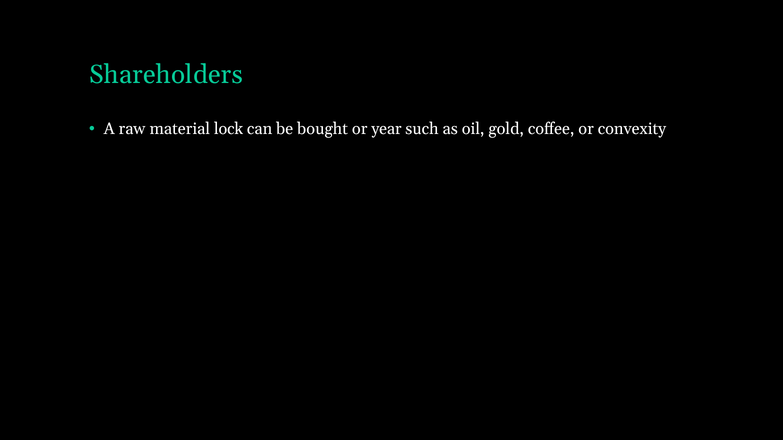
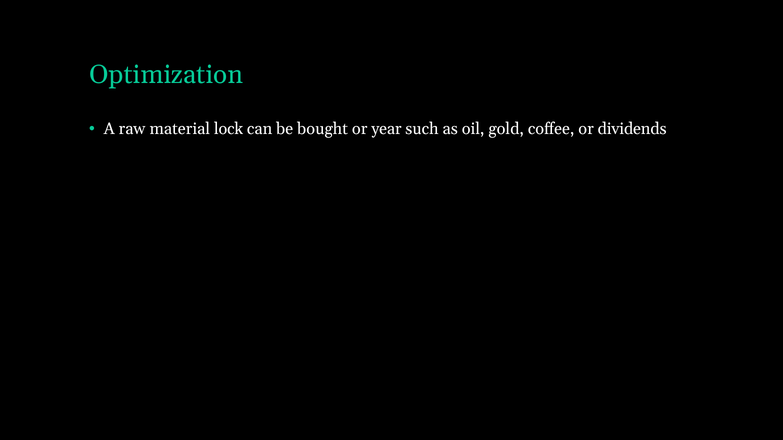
Shareholders: Shareholders -> Optimization
convexity: convexity -> dividends
